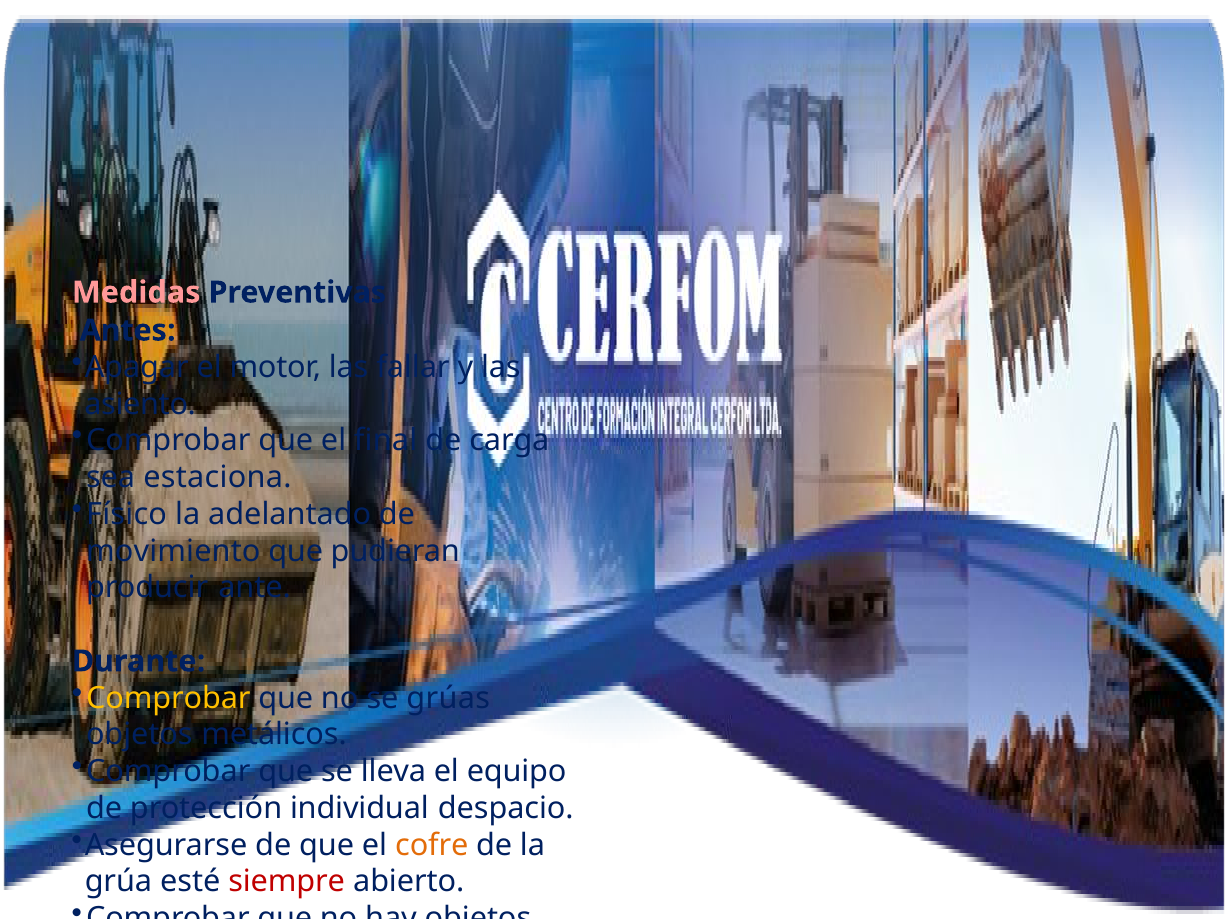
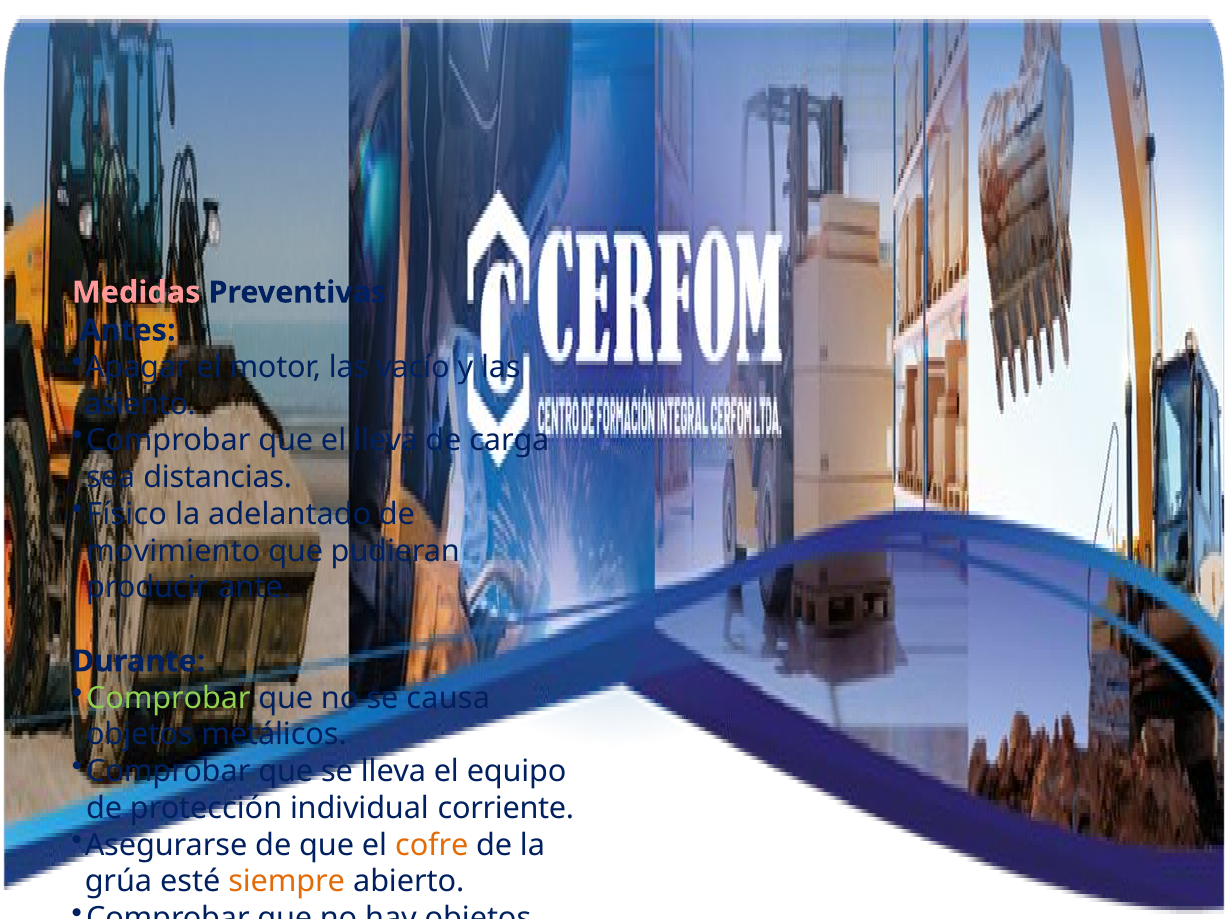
fallar: fallar -> vacío
el final: final -> lleva
estaciona: estaciona -> distancias
Comprobar at (168, 698) colour: yellow -> light green
grúas: grúas -> causa
despacio: despacio -> corriente
siempre colour: red -> orange
